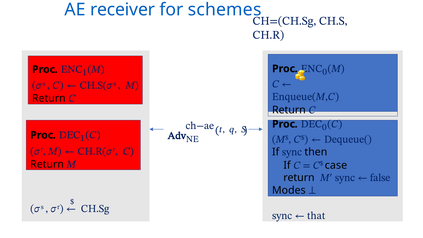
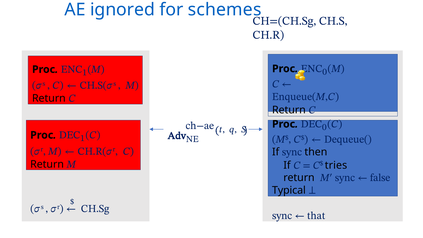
receiver: receiver -> ignored
case: case -> tries
Modes: Modes -> Typical
